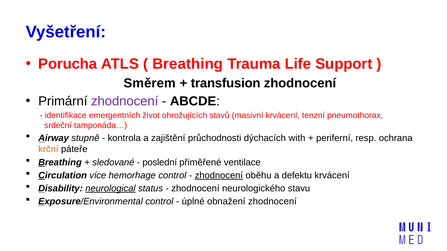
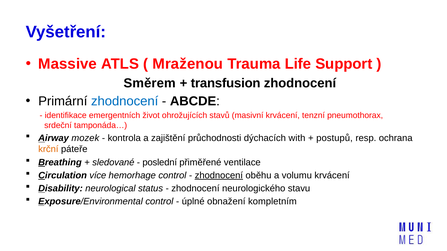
Porucha: Porucha -> Massive
Breathing at (188, 64): Breathing -> Mraženou
zhodnocení at (125, 102) colour: purple -> blue
stupně: stupně -> mozek
periferní: periferní -> postupů
defektu: defektu -> volumu
neurological underline: present -> none
obnažení zhodnocení: zhodnocení -> kompletním
